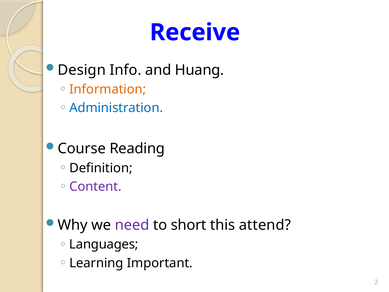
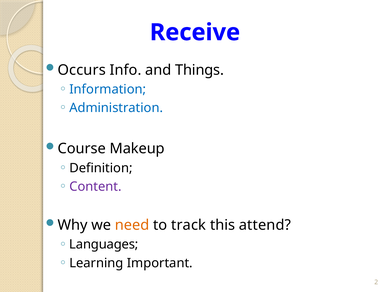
Design: Design -> Occurs
Huang: Huang -> Things
Information colour: orange -> blue
Reading: Reading -> Makeup
need colour: purple -> orange
short: short -> track
